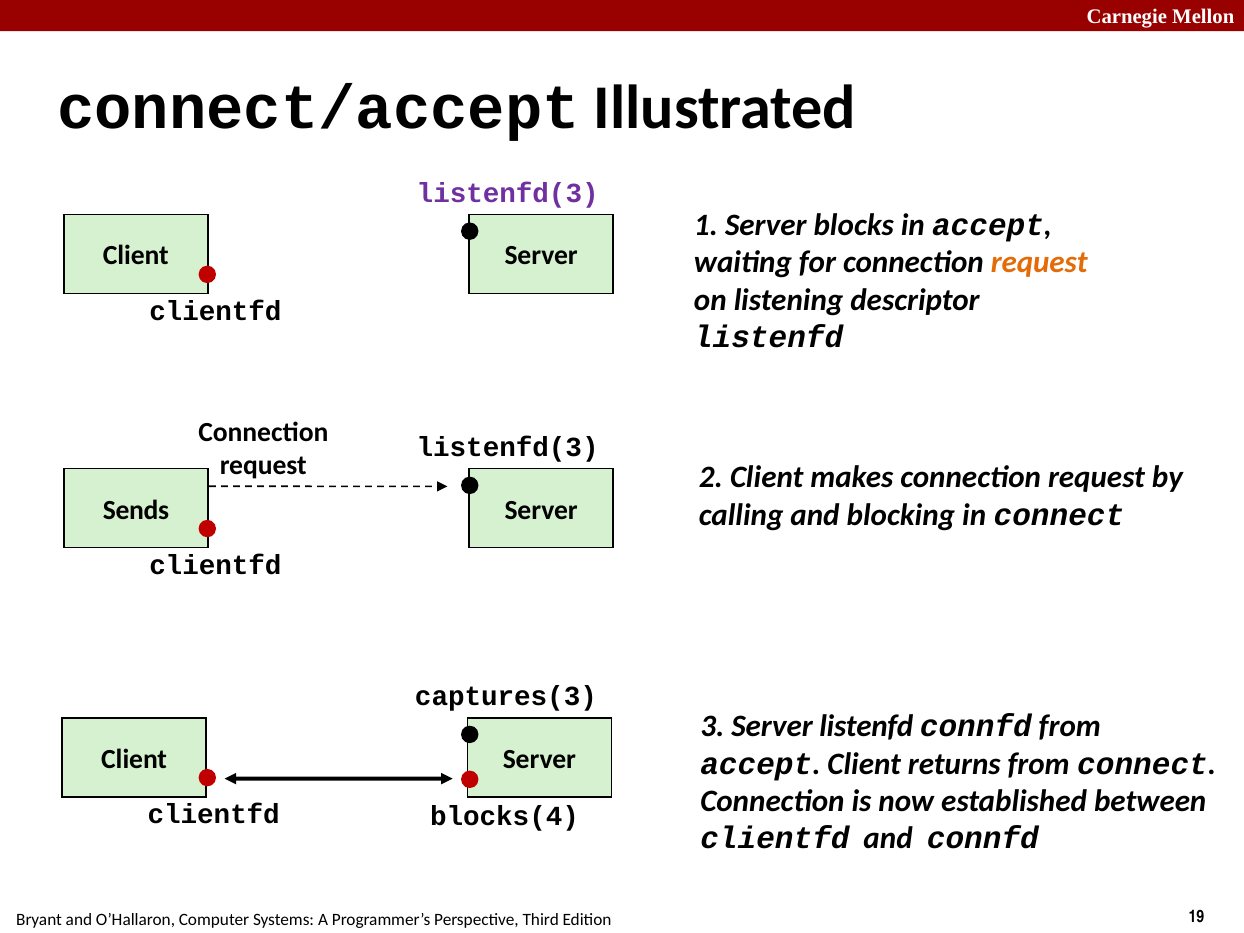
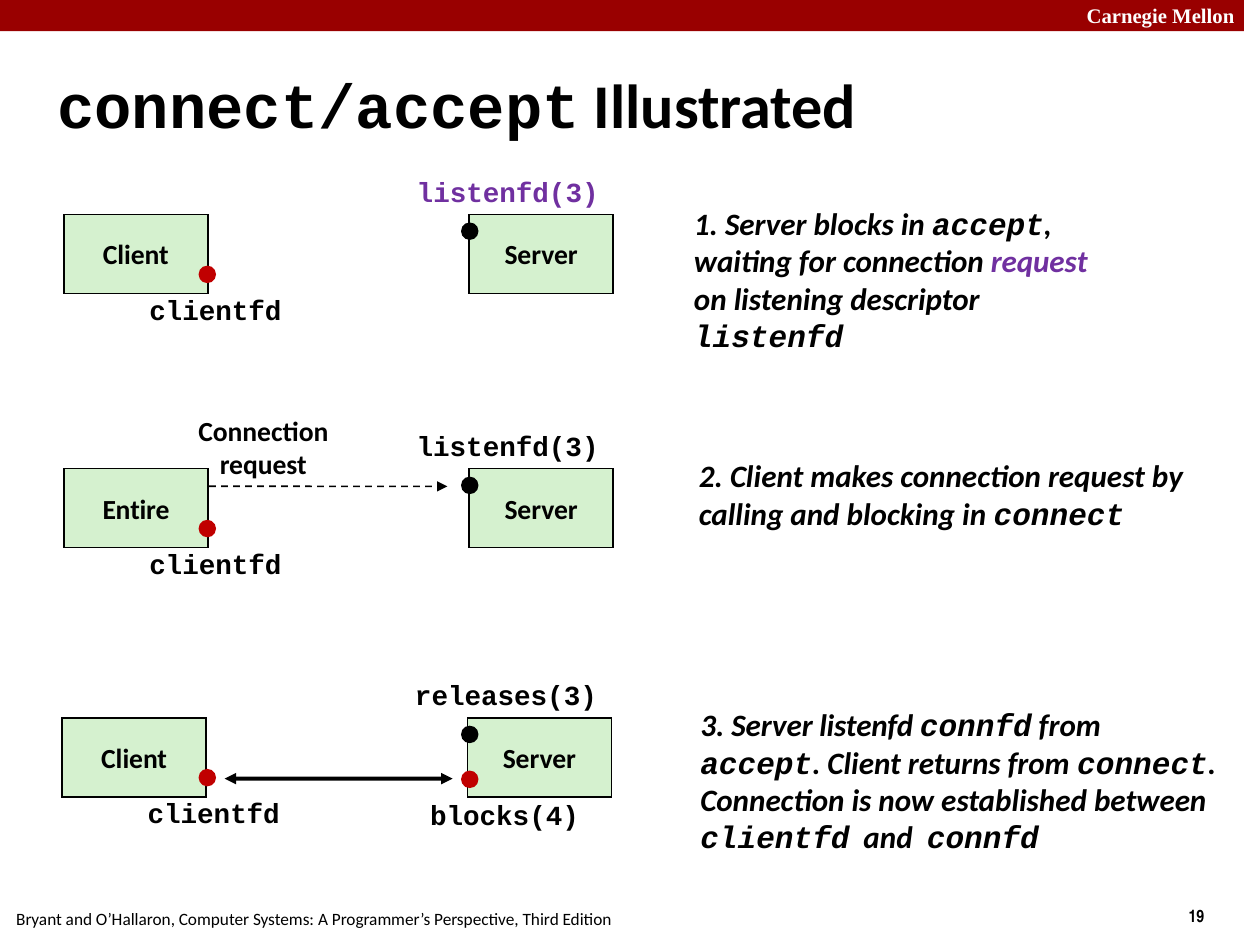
request at (1039, 263) colour: orange -> purple
Sends: Sends -> Entire
captures(3: captures(3 -> releases(3
